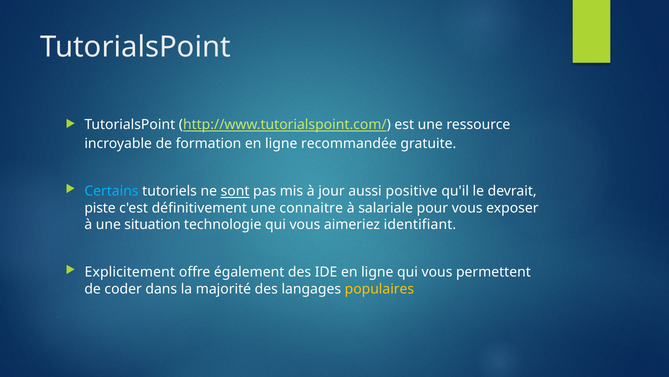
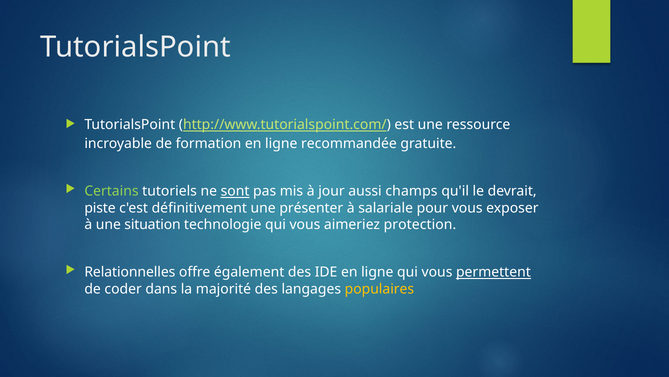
Certains colour: light blue -> light green
positive: positive -> champs
connaitre: connaitre -> présenter
identifiant: identifiant -> protection
Explicitement: Explicitement -> Relationnelles
permettent underline: none -> present
